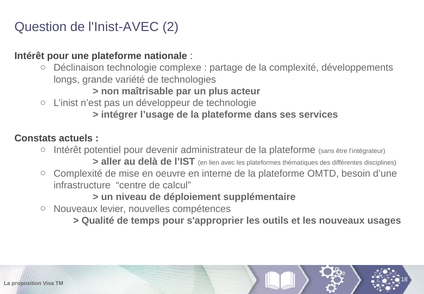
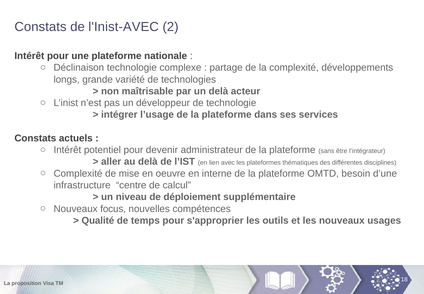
Question at (41, 27): Question -> Constats
un plus: plus -> delà
levier: levier -> focus
